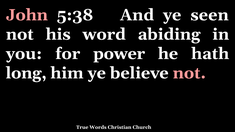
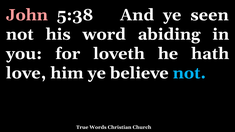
power: power -> loveth
long: long -> love
not at (189, 73) colour: pink -> light blue
